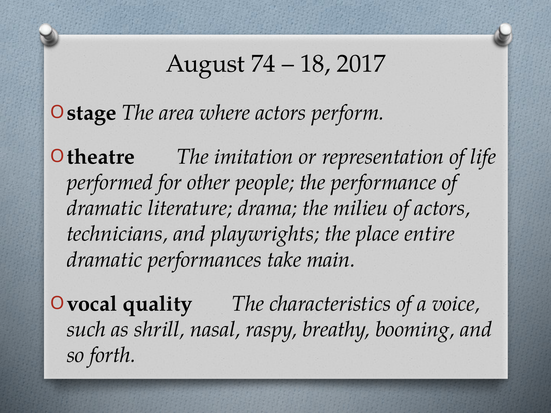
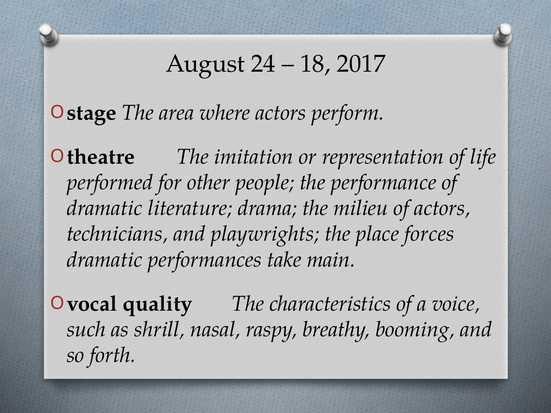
74: 74 -> 24
entire: entire -> forces
